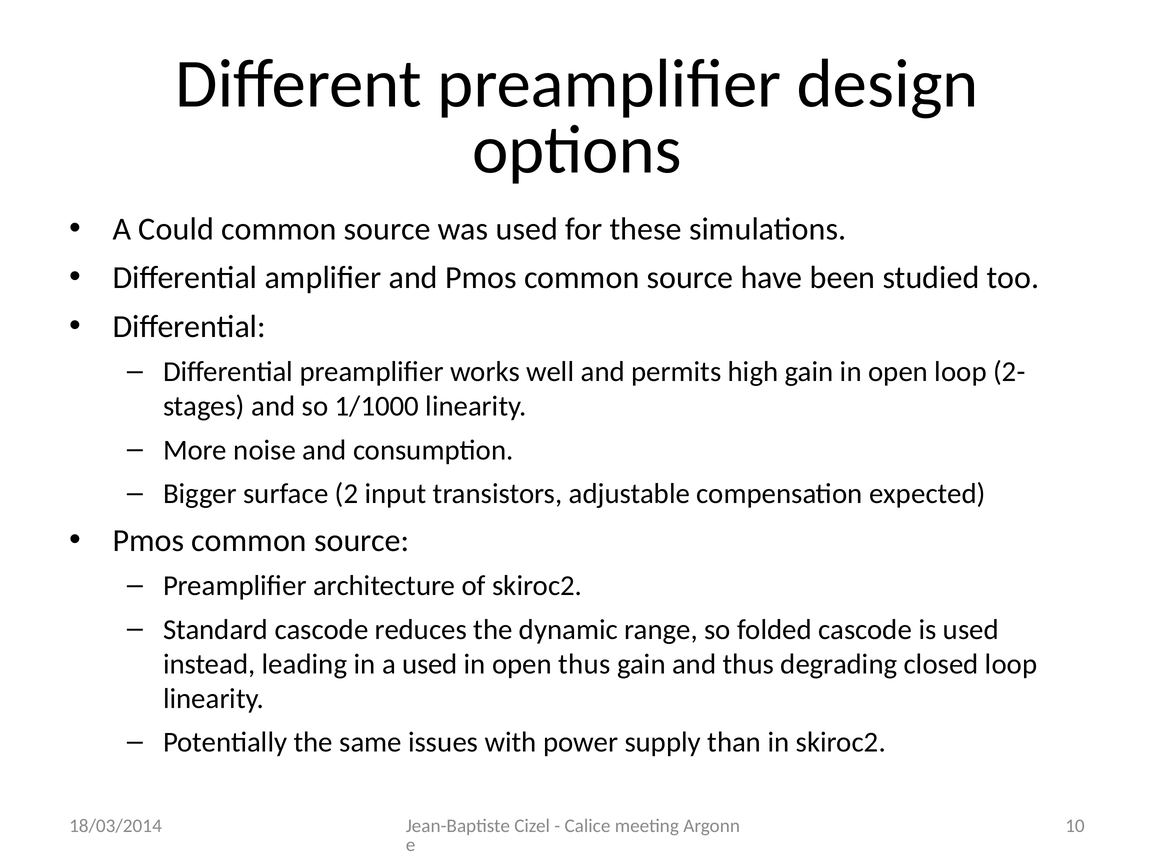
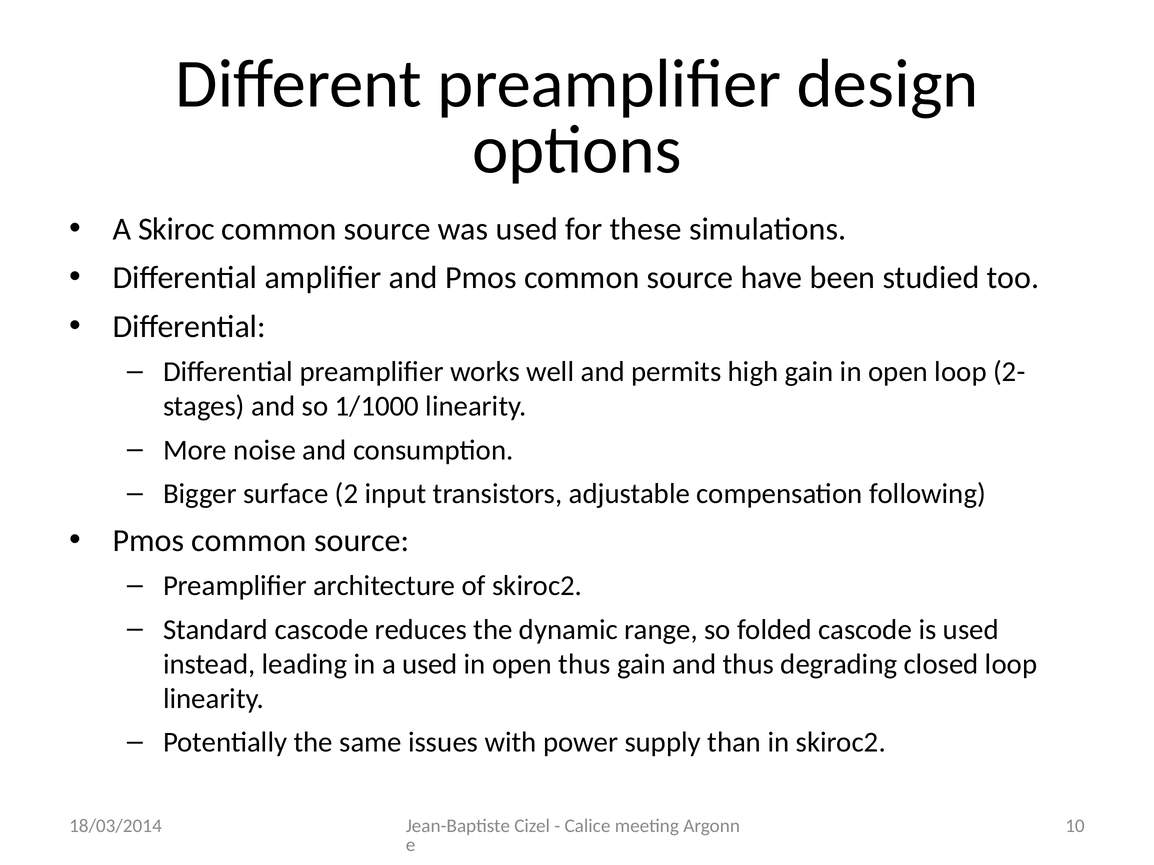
Could: Could -> Skiroc
expected: expected -> following
